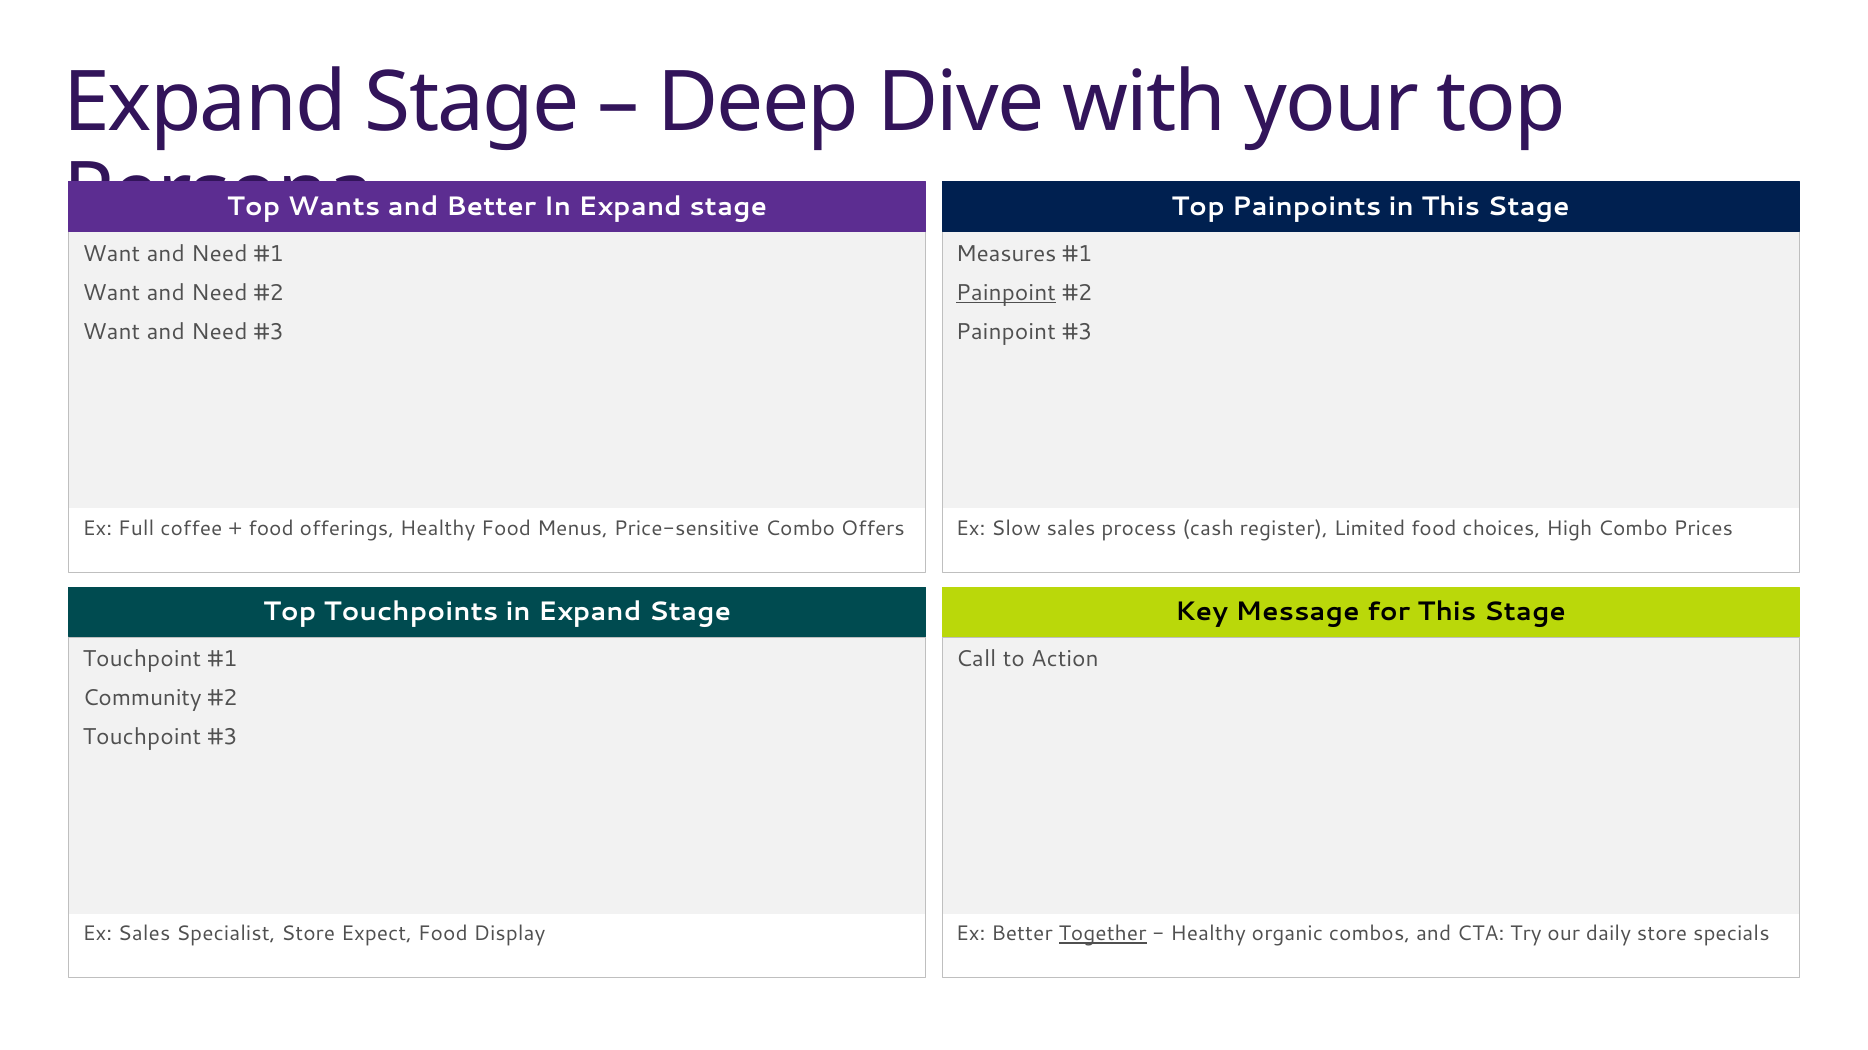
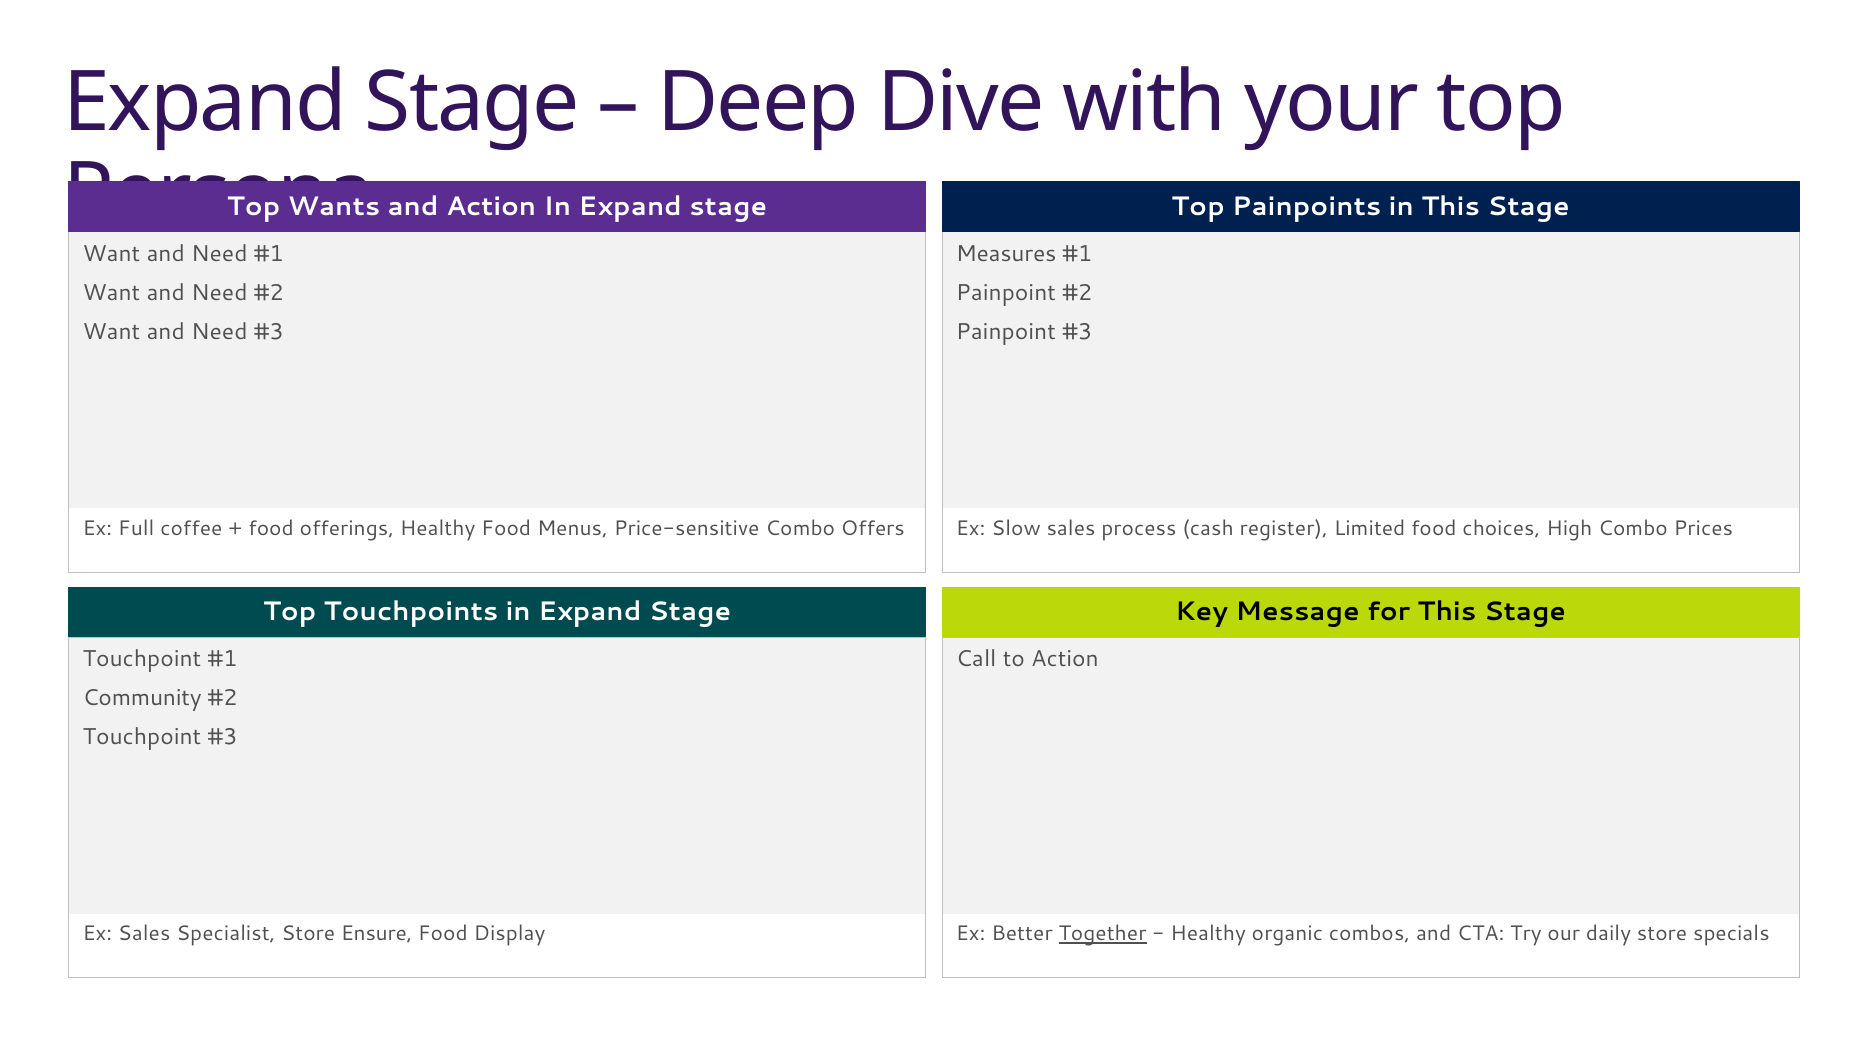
and Better: Better -> Action
Painpoint at (1006, 293) underline: present -> none
Expect: Expect -> Ensure
